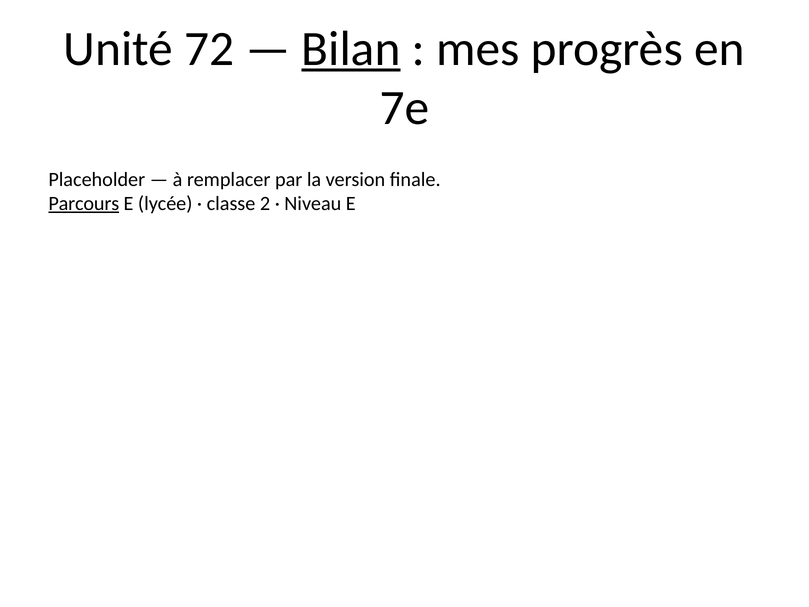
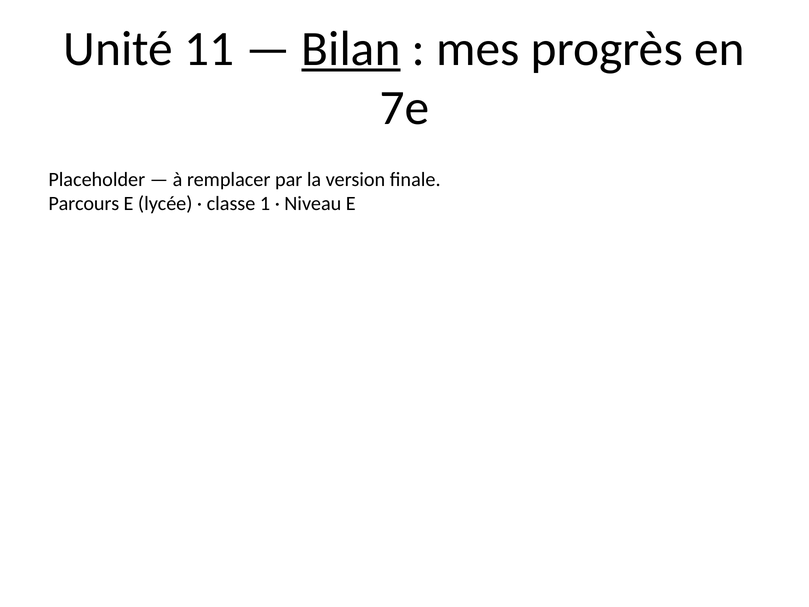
72: 72 -> 11
Parcours underline: present -> none
2: 2 -> 1
